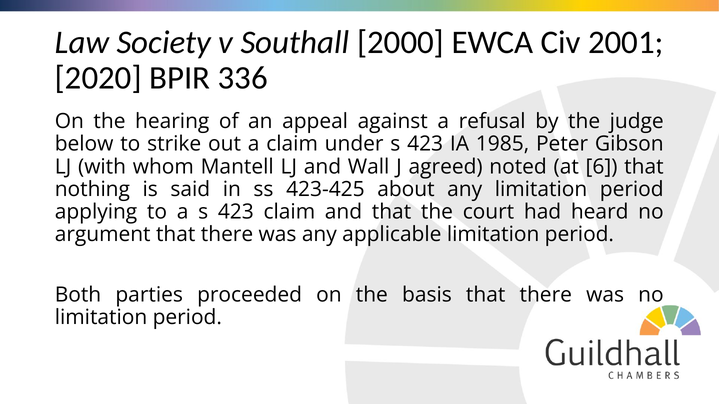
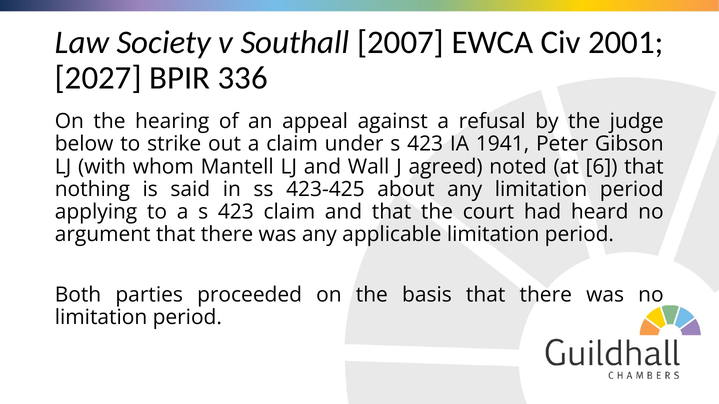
2000: 2000 -> 2007
2020: 2020 -> 2027
1985: 1985 -> 1941
